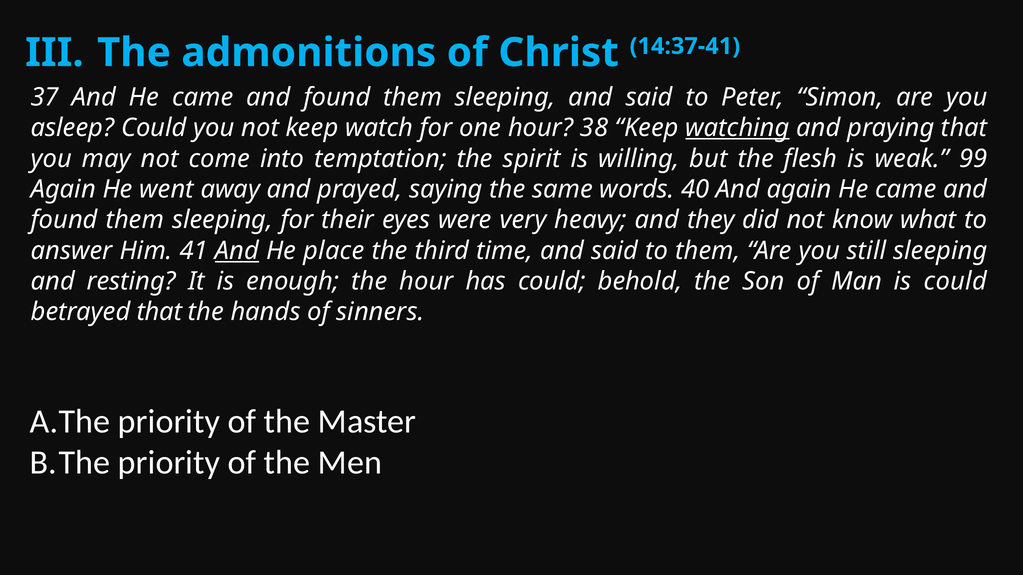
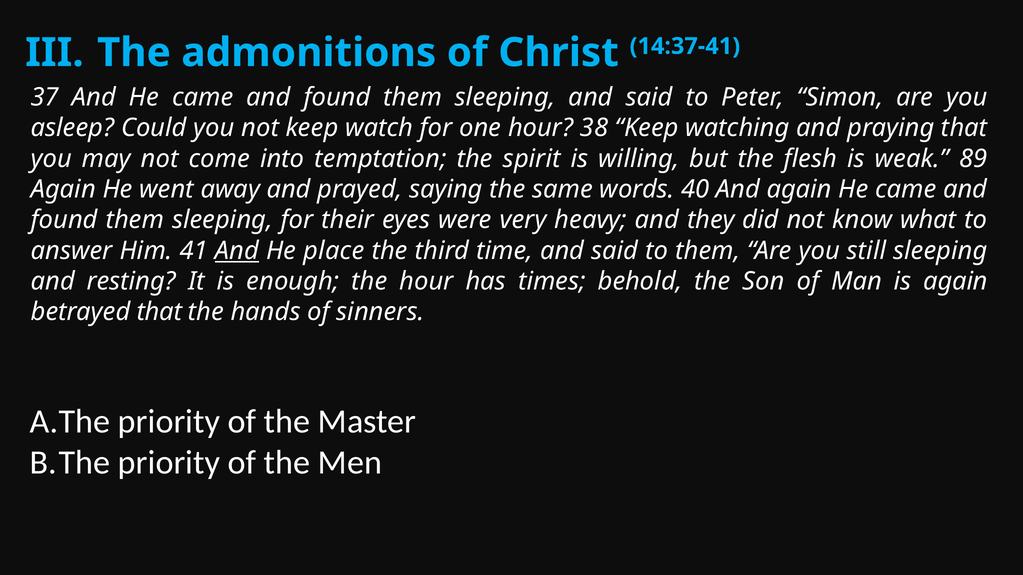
watching underline: present -> none
99: 99 -> 89
has could: could -> times
is could: could -> again
